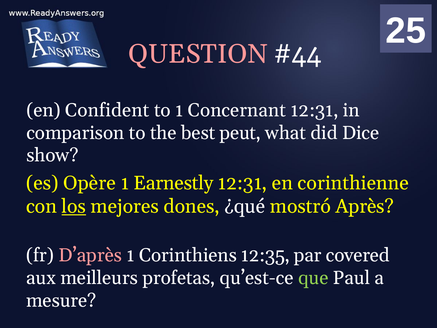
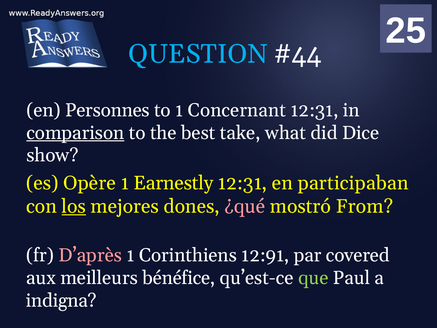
QUESTION colour: pink -> light blue
Confident: Confident -> Personnes
comparison underline: none -> present
peut: peut -> take
corinthienne: corinthienne -> participaban
¿qué colour: white -> pink
Après: Après -> From
12:35: 12:35 -> 12:91
profetas: profetas -> bénéfice
mesure: mesure -> indigna
